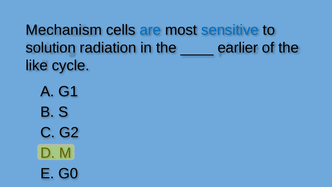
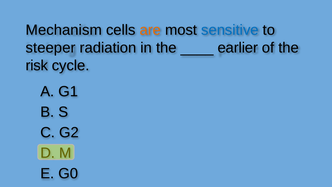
are colour: blue -> orange
solution: solution -> steeper
like: like -> risk
